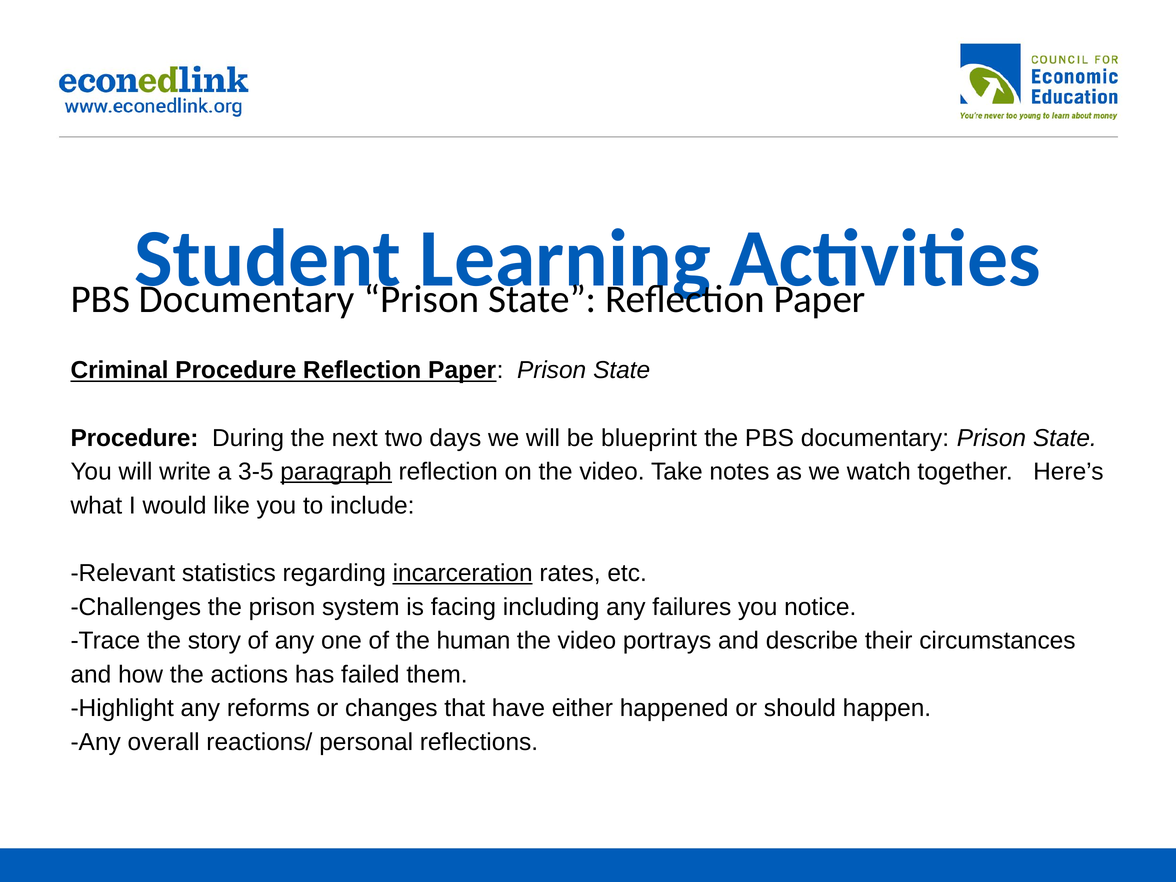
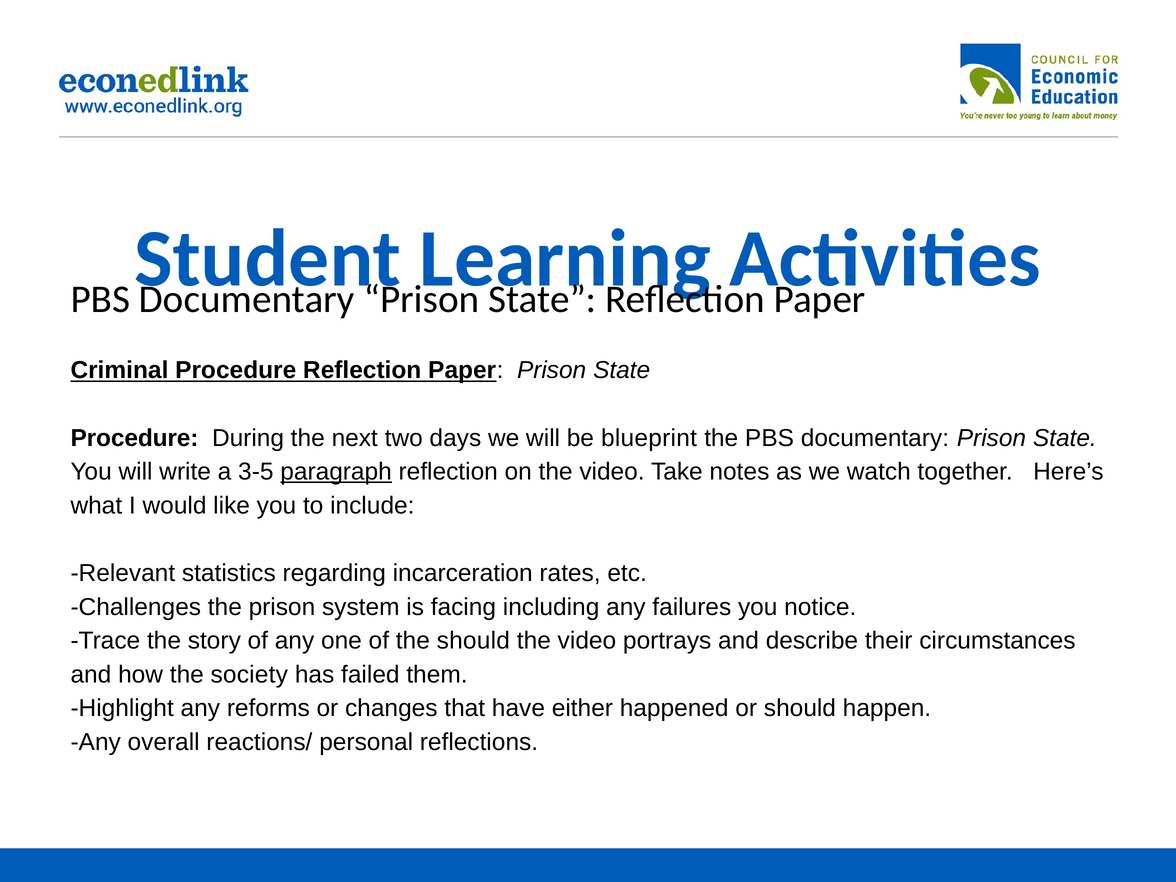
incarceration underline: present -> none
the human: human -> should
actions: actions -> society
